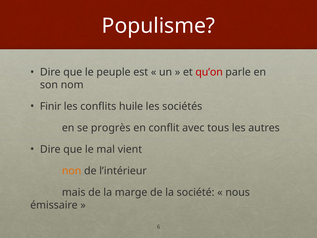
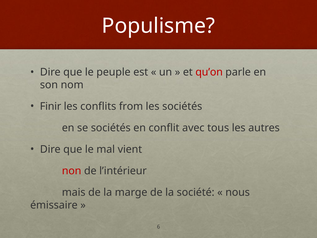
huile: huile -> from
se progrès: progrès -> sociétés
non colour: orange -> red
